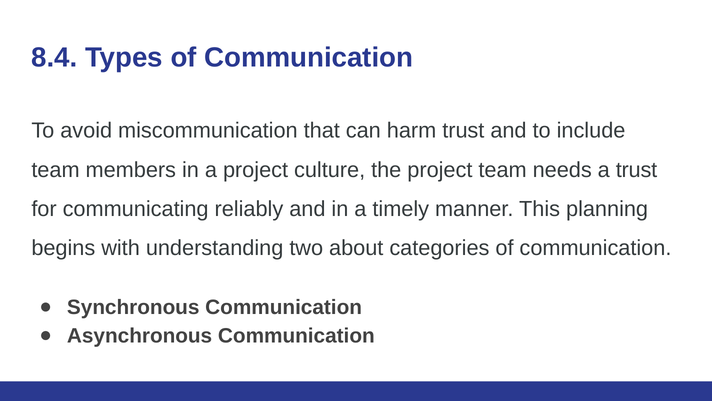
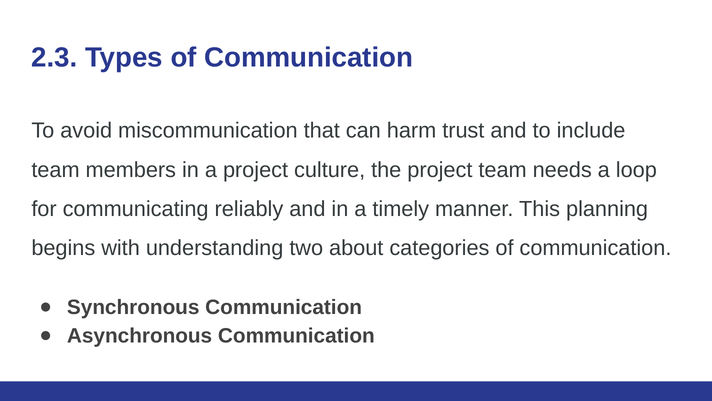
8.4: 8.4 -> 2.3
a trust: trust -> loop
